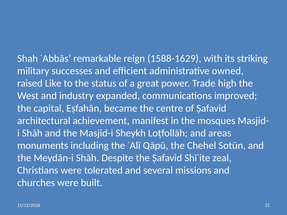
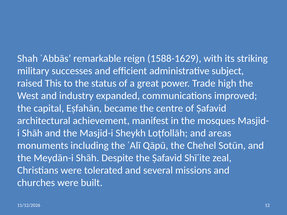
owned: owned -> subject
Like: Like -> This
